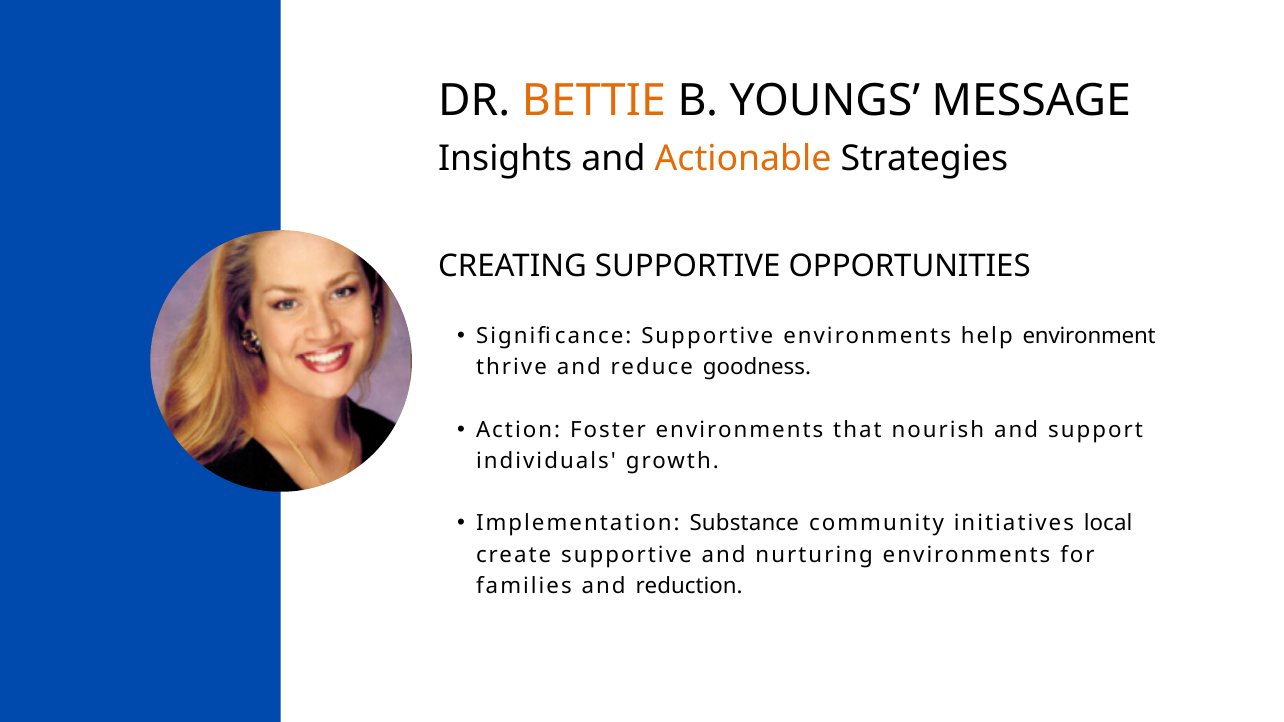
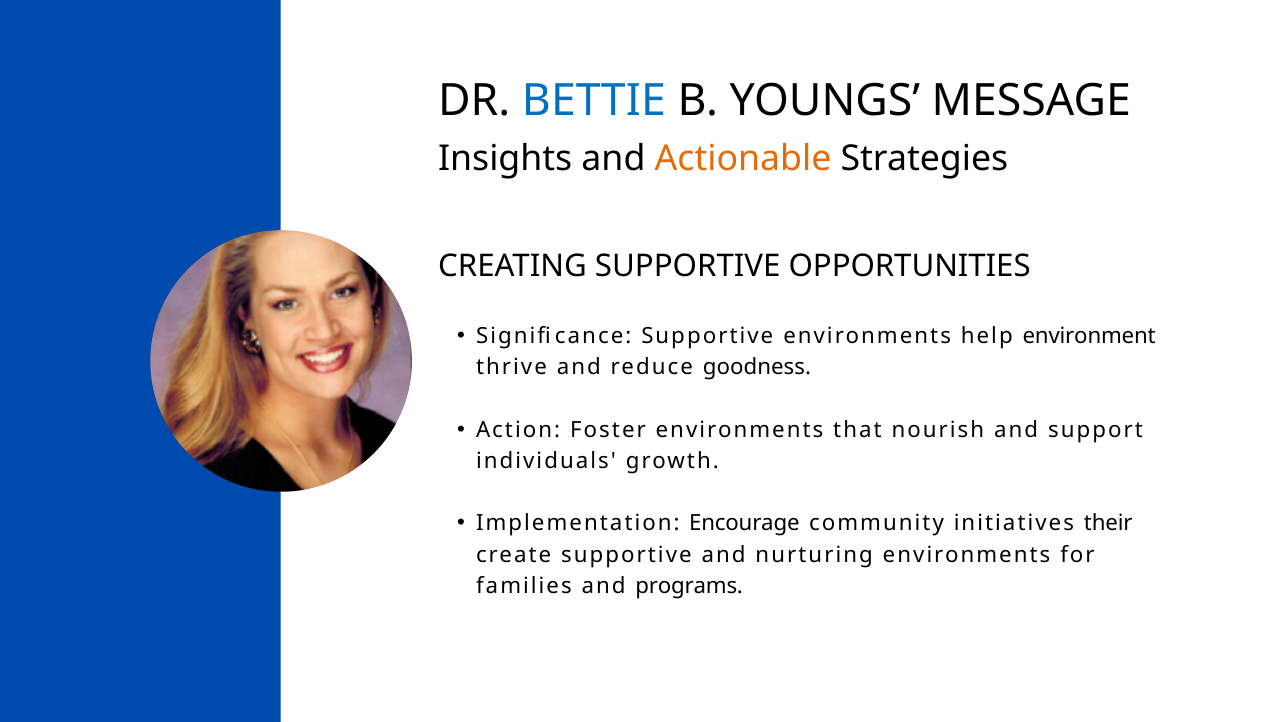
BETTIE colour: orange -> blue
Substance: Substance -> Encourage
local: local -> their
reduction: reduction -> programs
